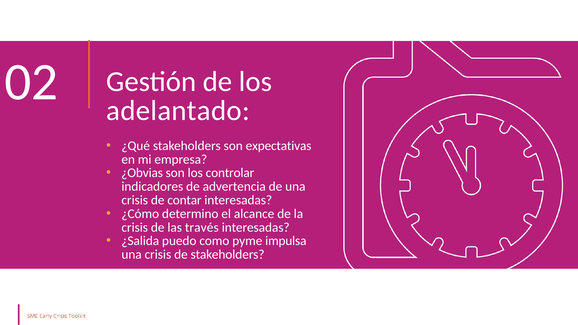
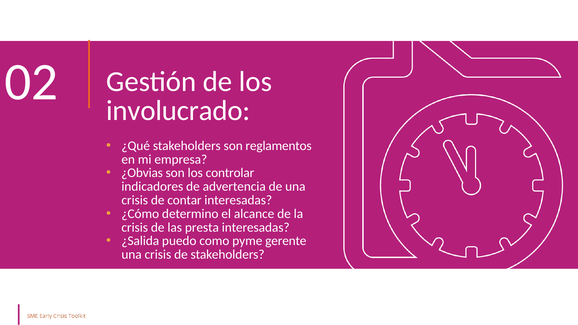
adelantado: adelantado -> involucrado
expectativas: expectativas -> reglamentos
través: través -> presta
impulsa: impulsa -> gerente
